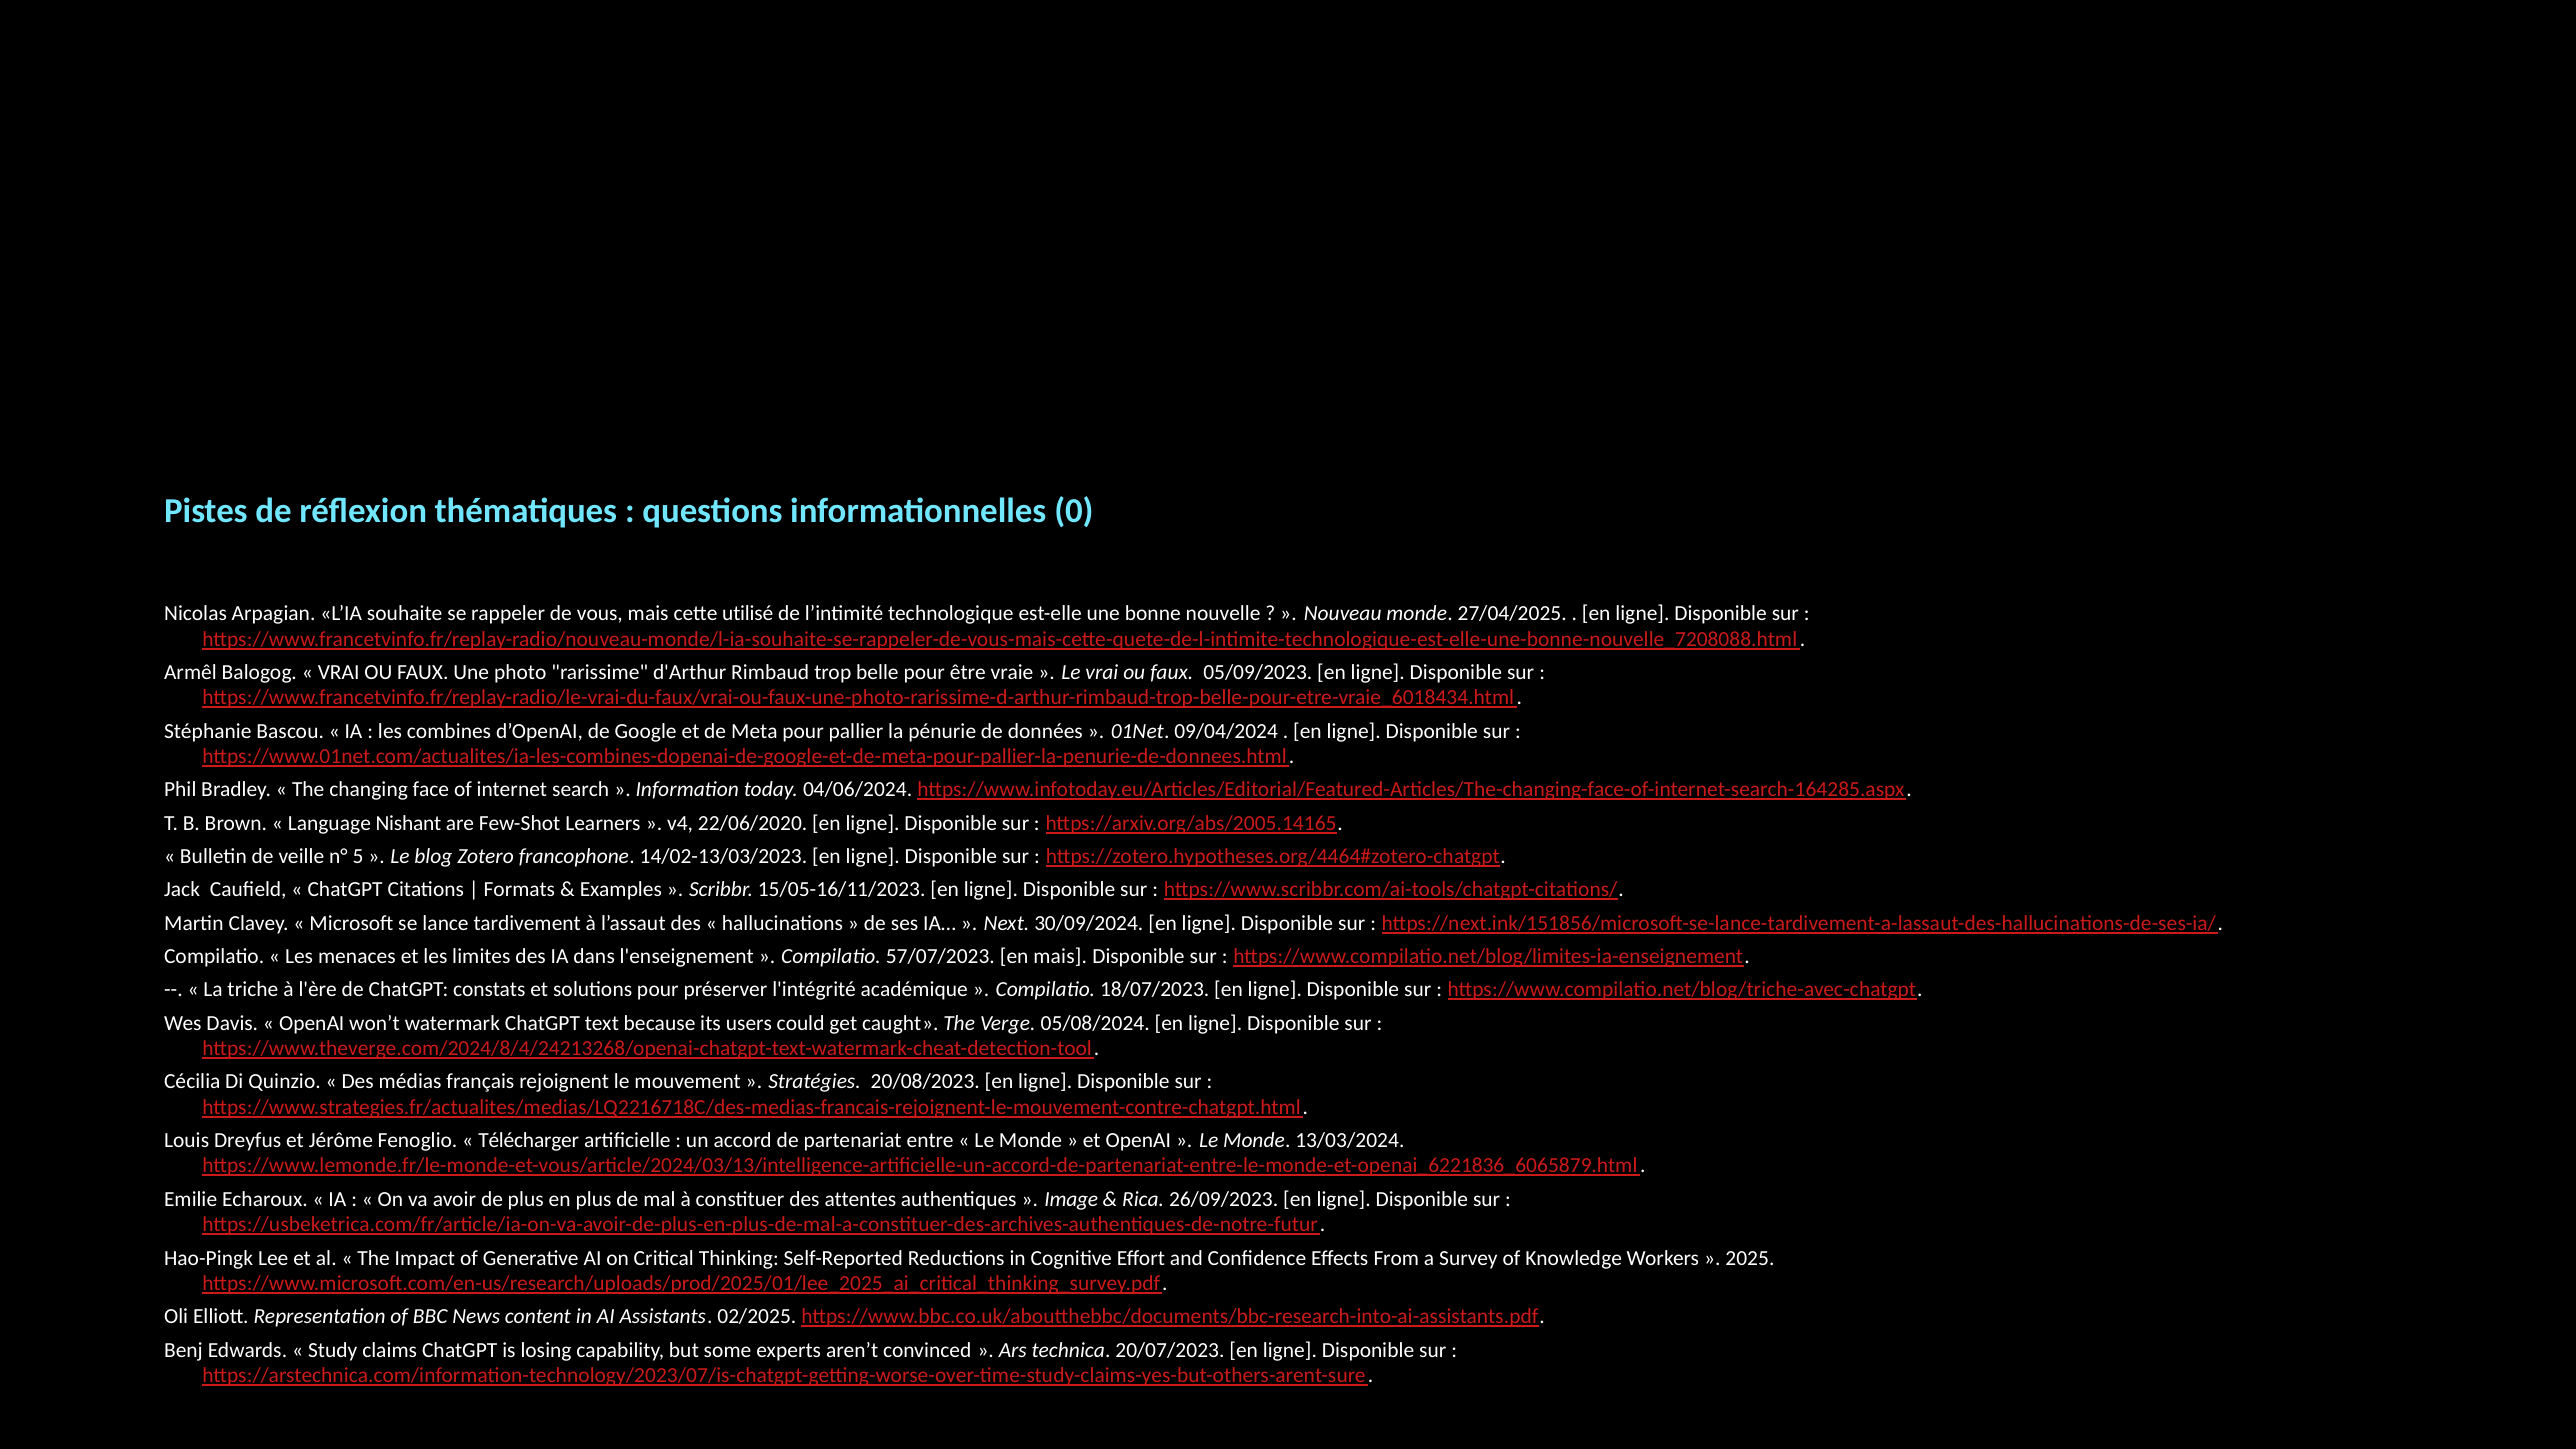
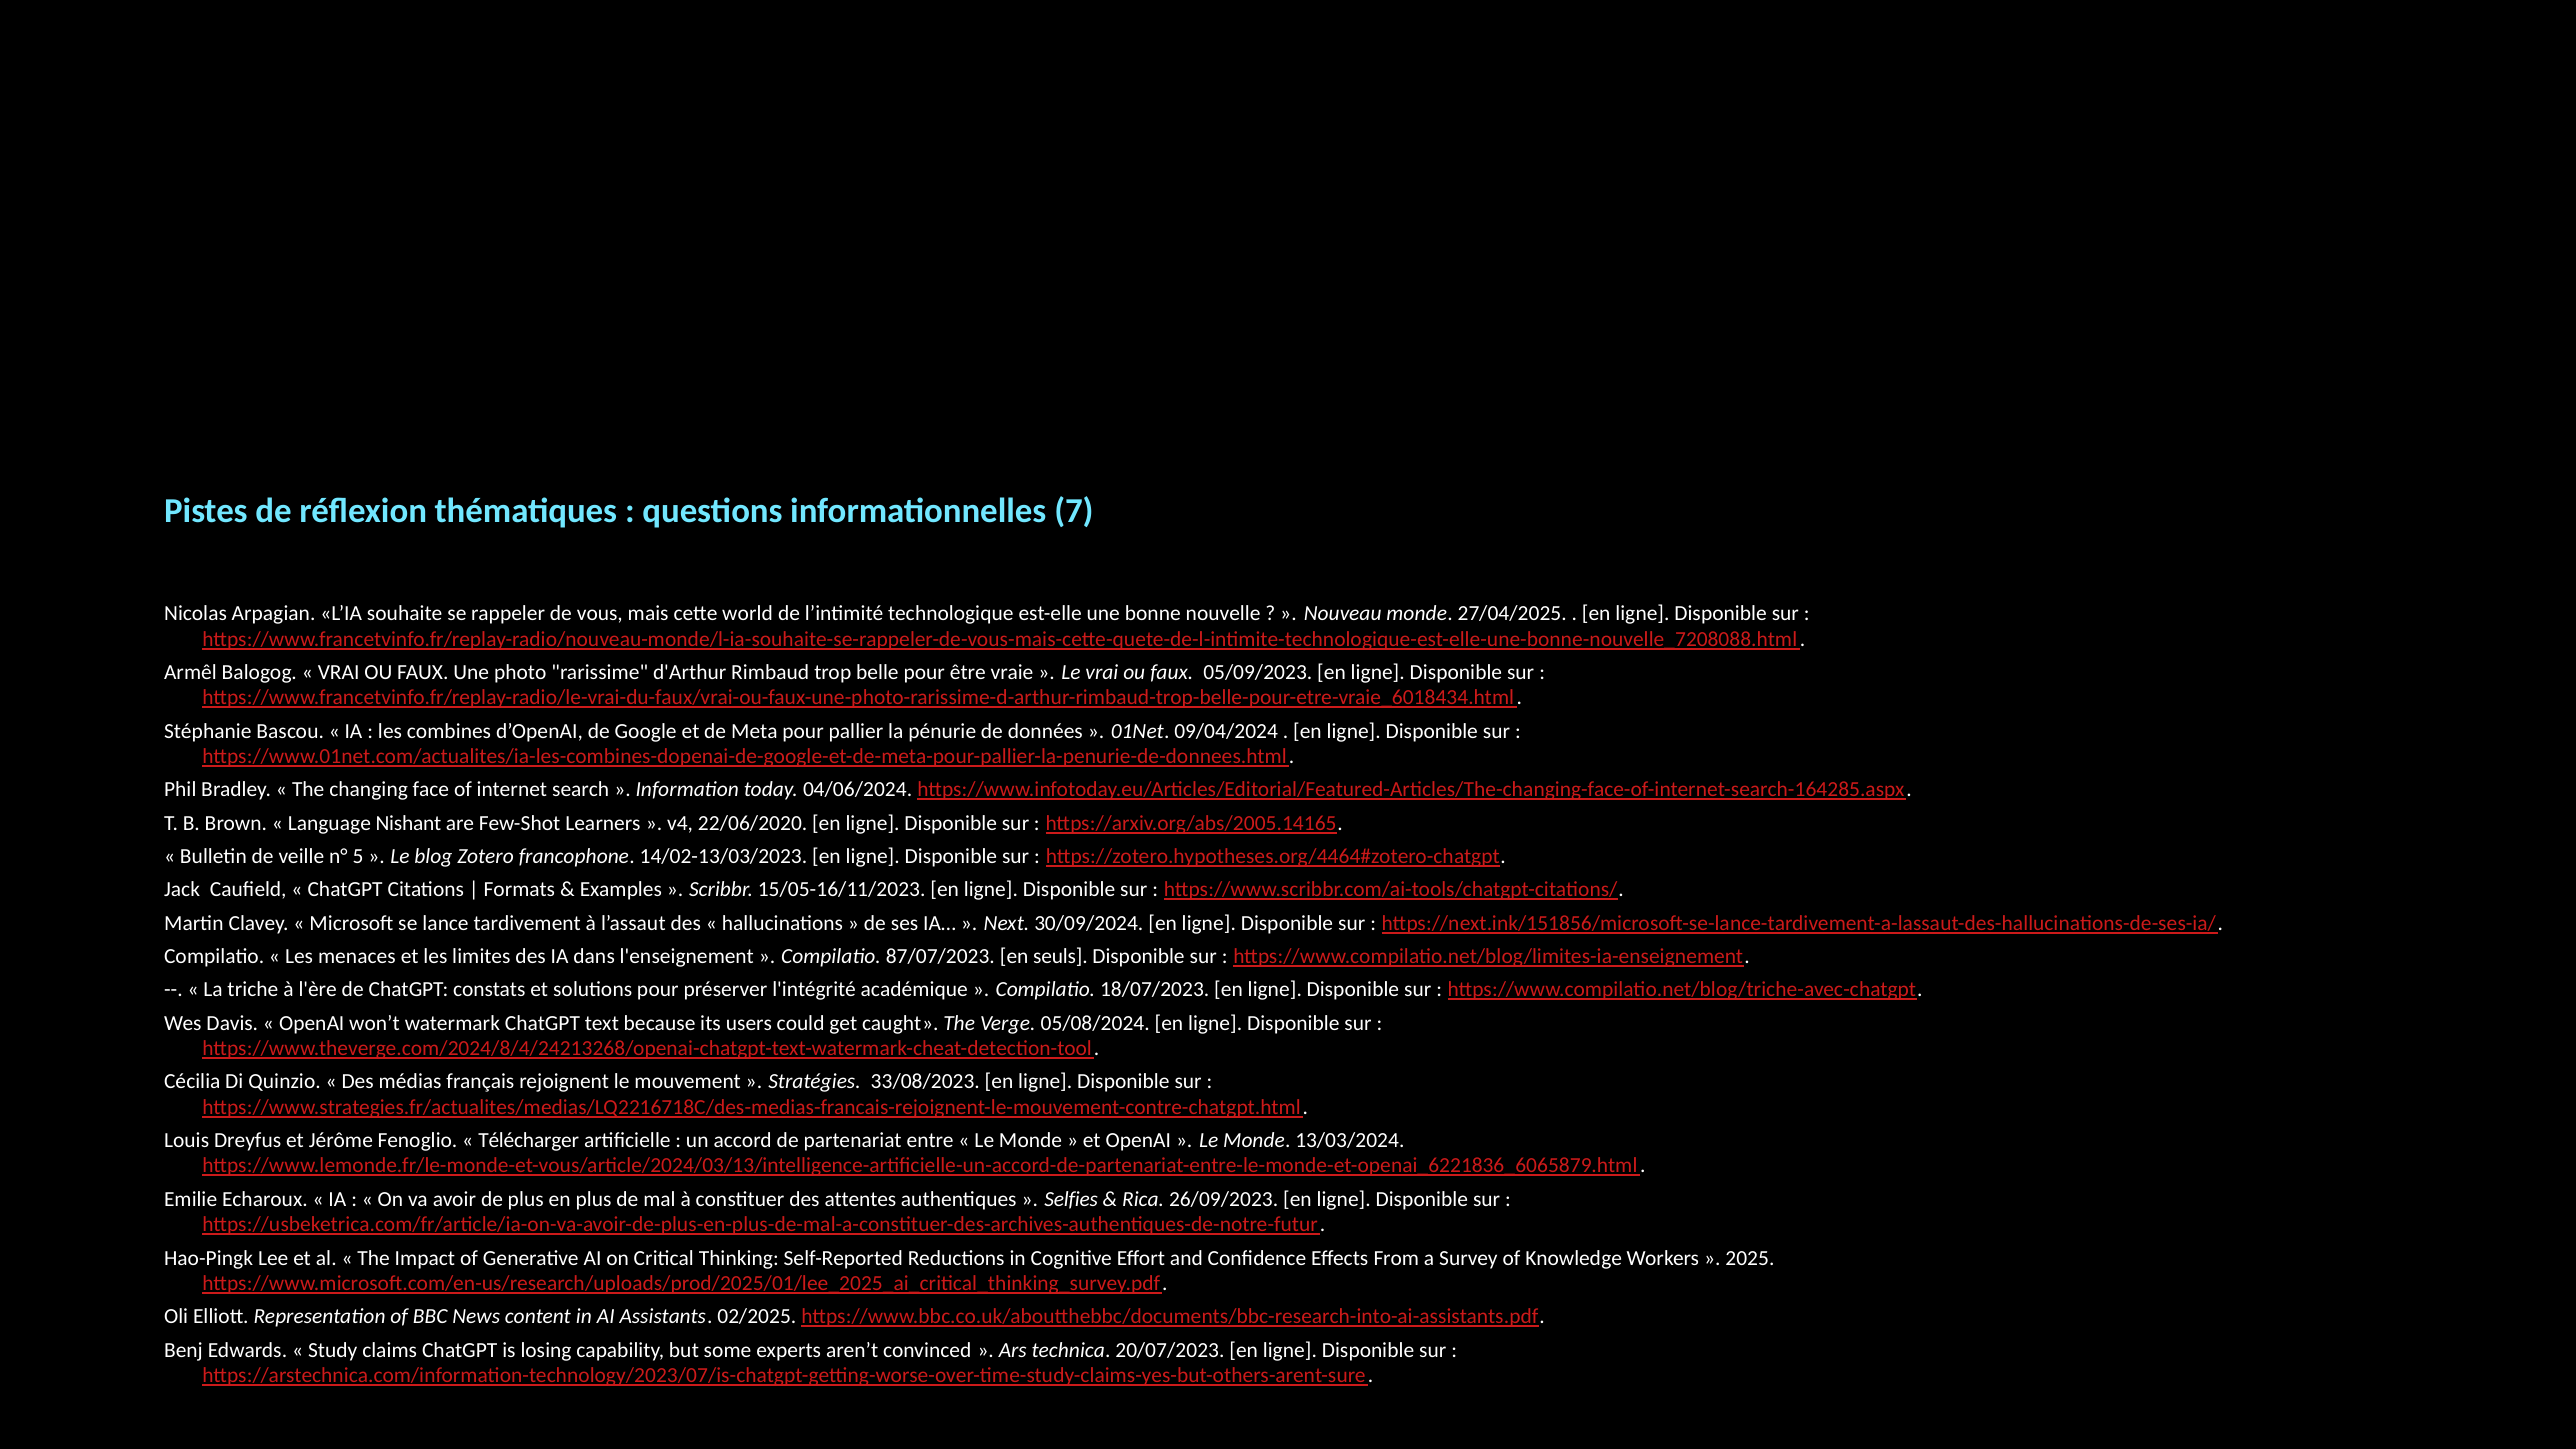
0: 0 -> 7
utilisé: utilisé -> world
57/07/2023: 57/07/2023 -> 87/07/2023
en mais: mais -> seuls
20/08/2023: 20/08/2023 -> 33/08/2023
Image: Image -> Selfies
